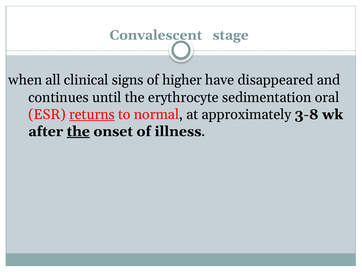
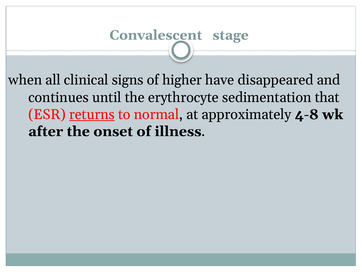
oral: oral -> that
3-8: 3-8 -> 4-8
the at (78, 131) underline: present -> none
